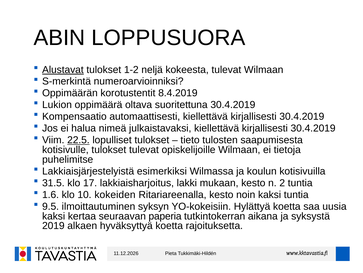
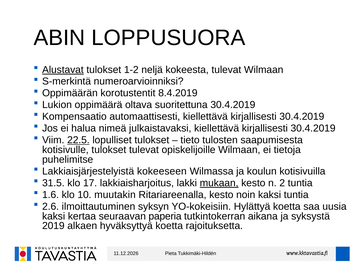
esimerkiksi: esimerkiksi -> kokeeseen
mukaan underline: none -> present
kokeiden: kokeiden -> muutakin
9.5: 9.5 -> 2.6
